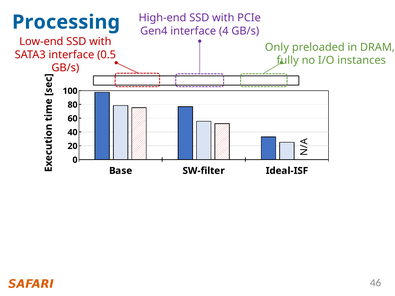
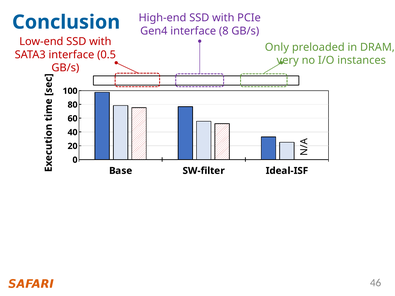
Processing: Processing -> Conclusion
4: 4 -> 8
fully: fully -> very
